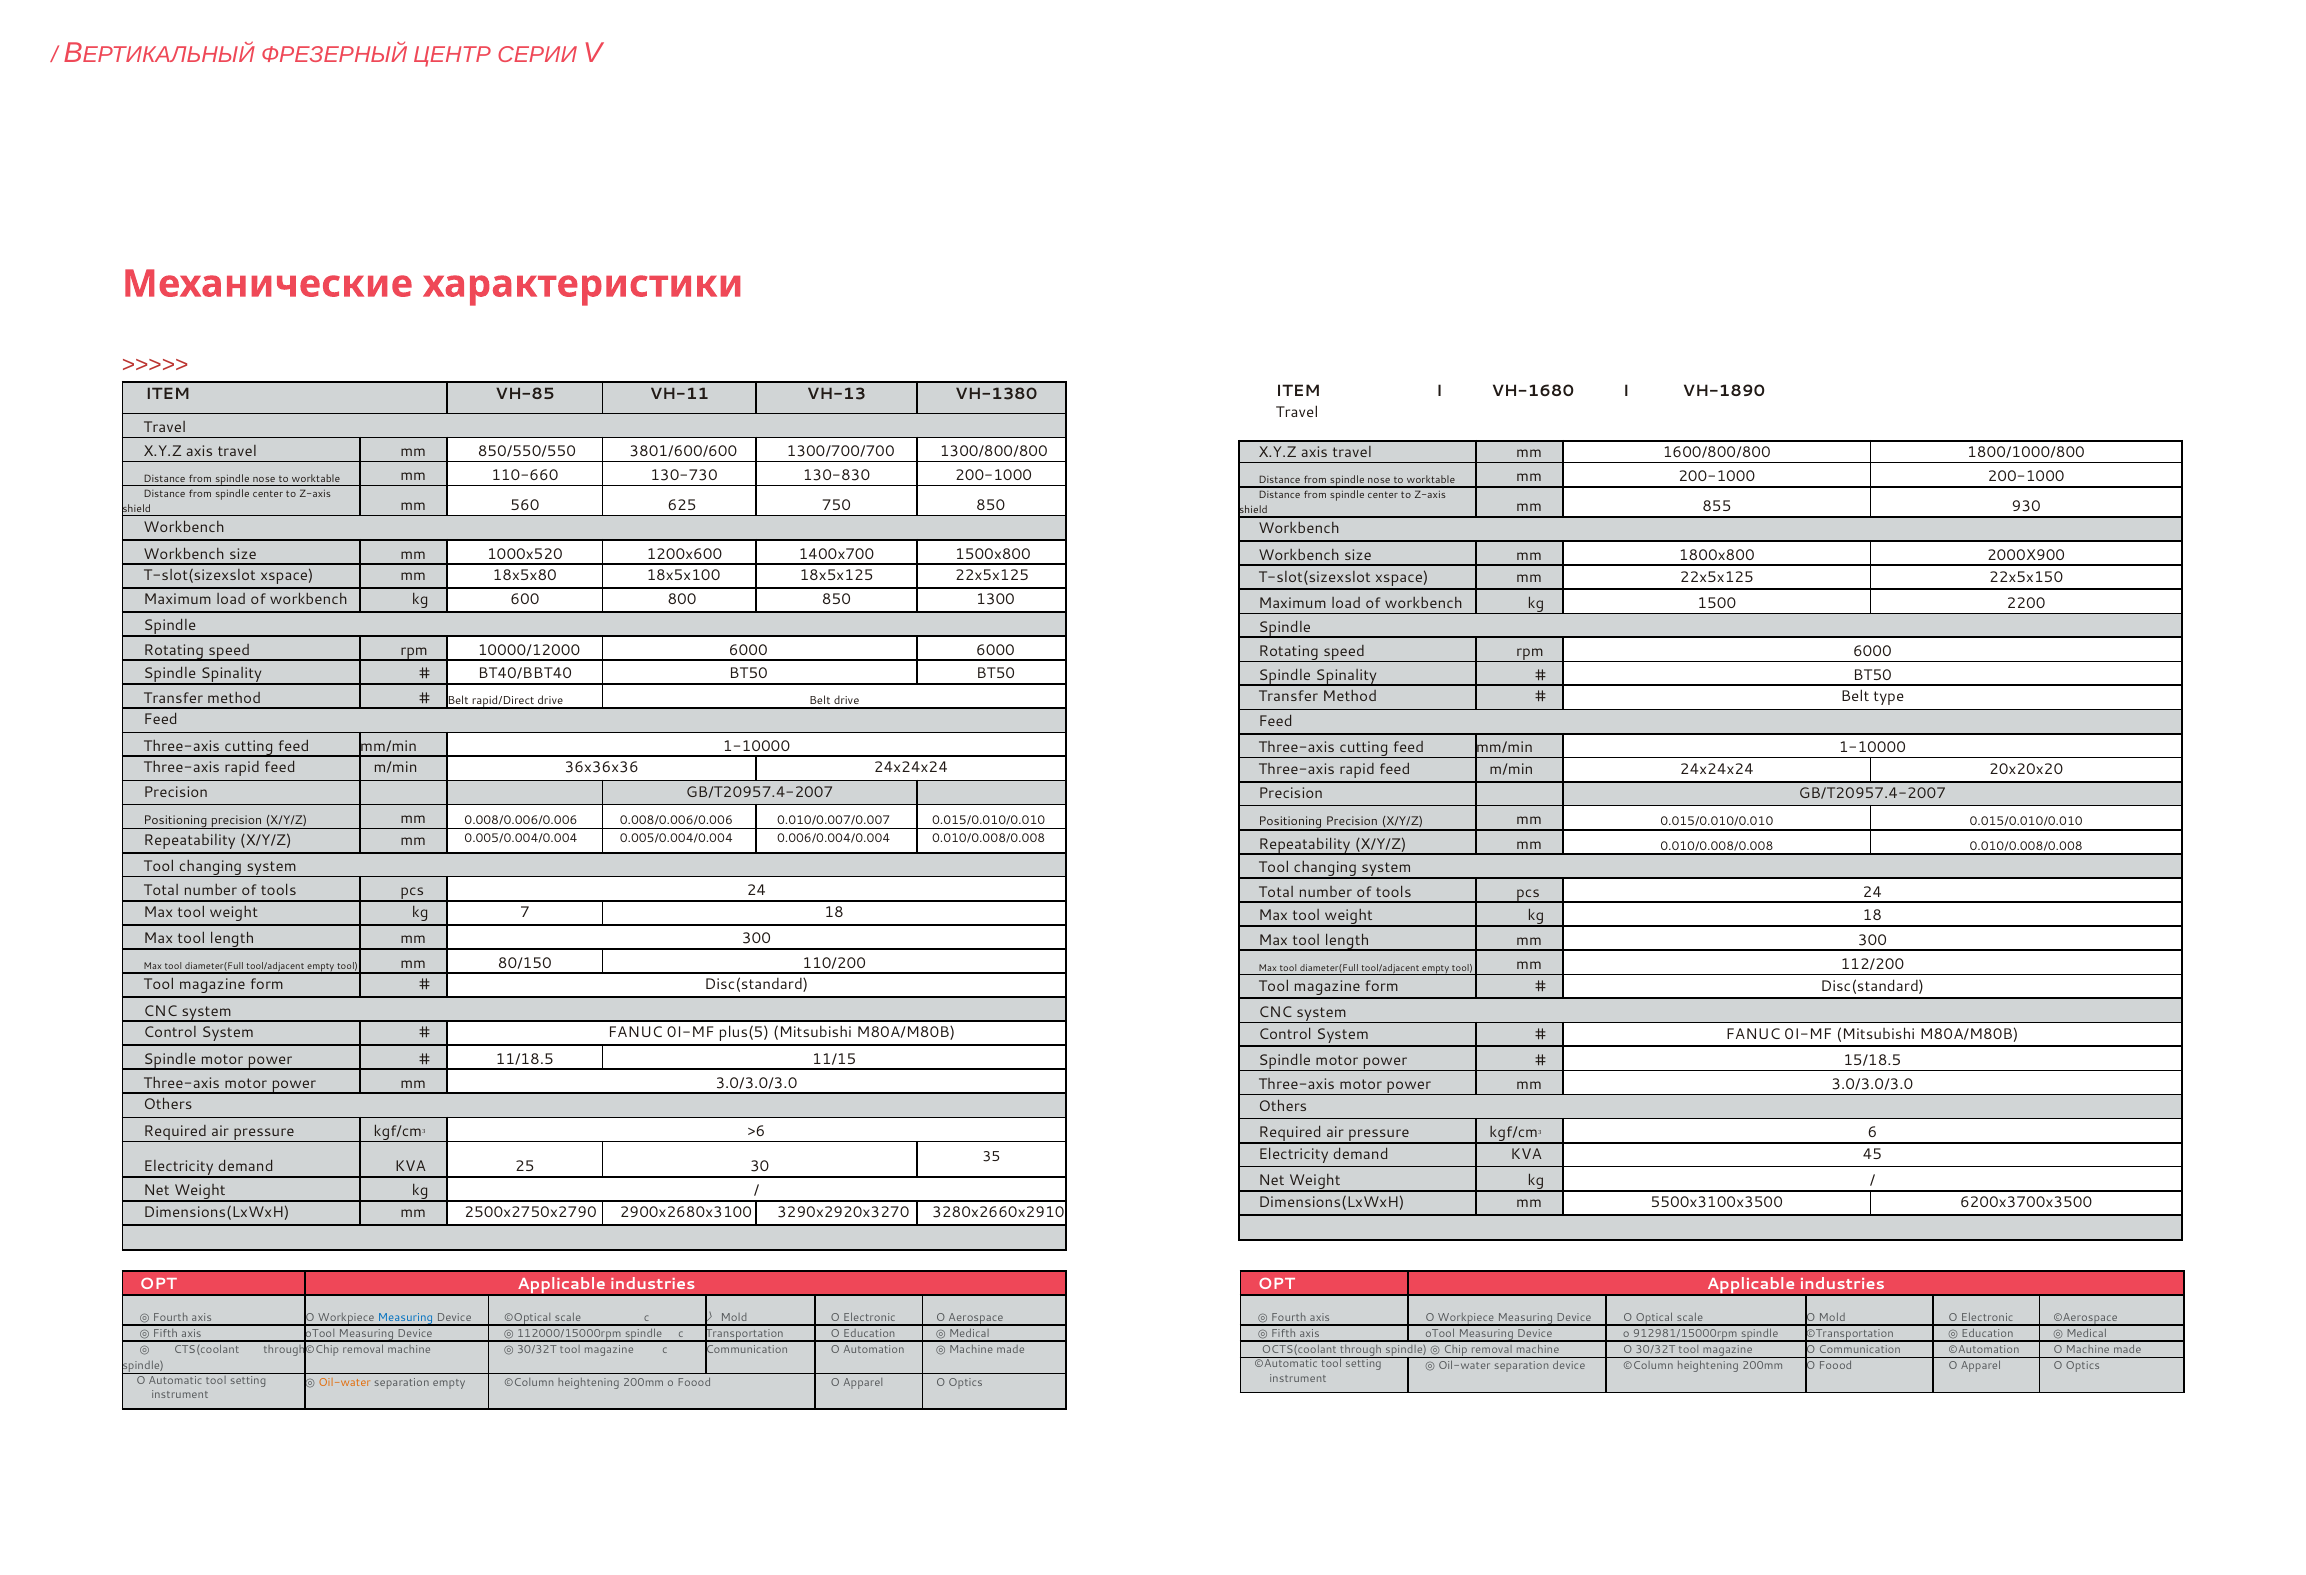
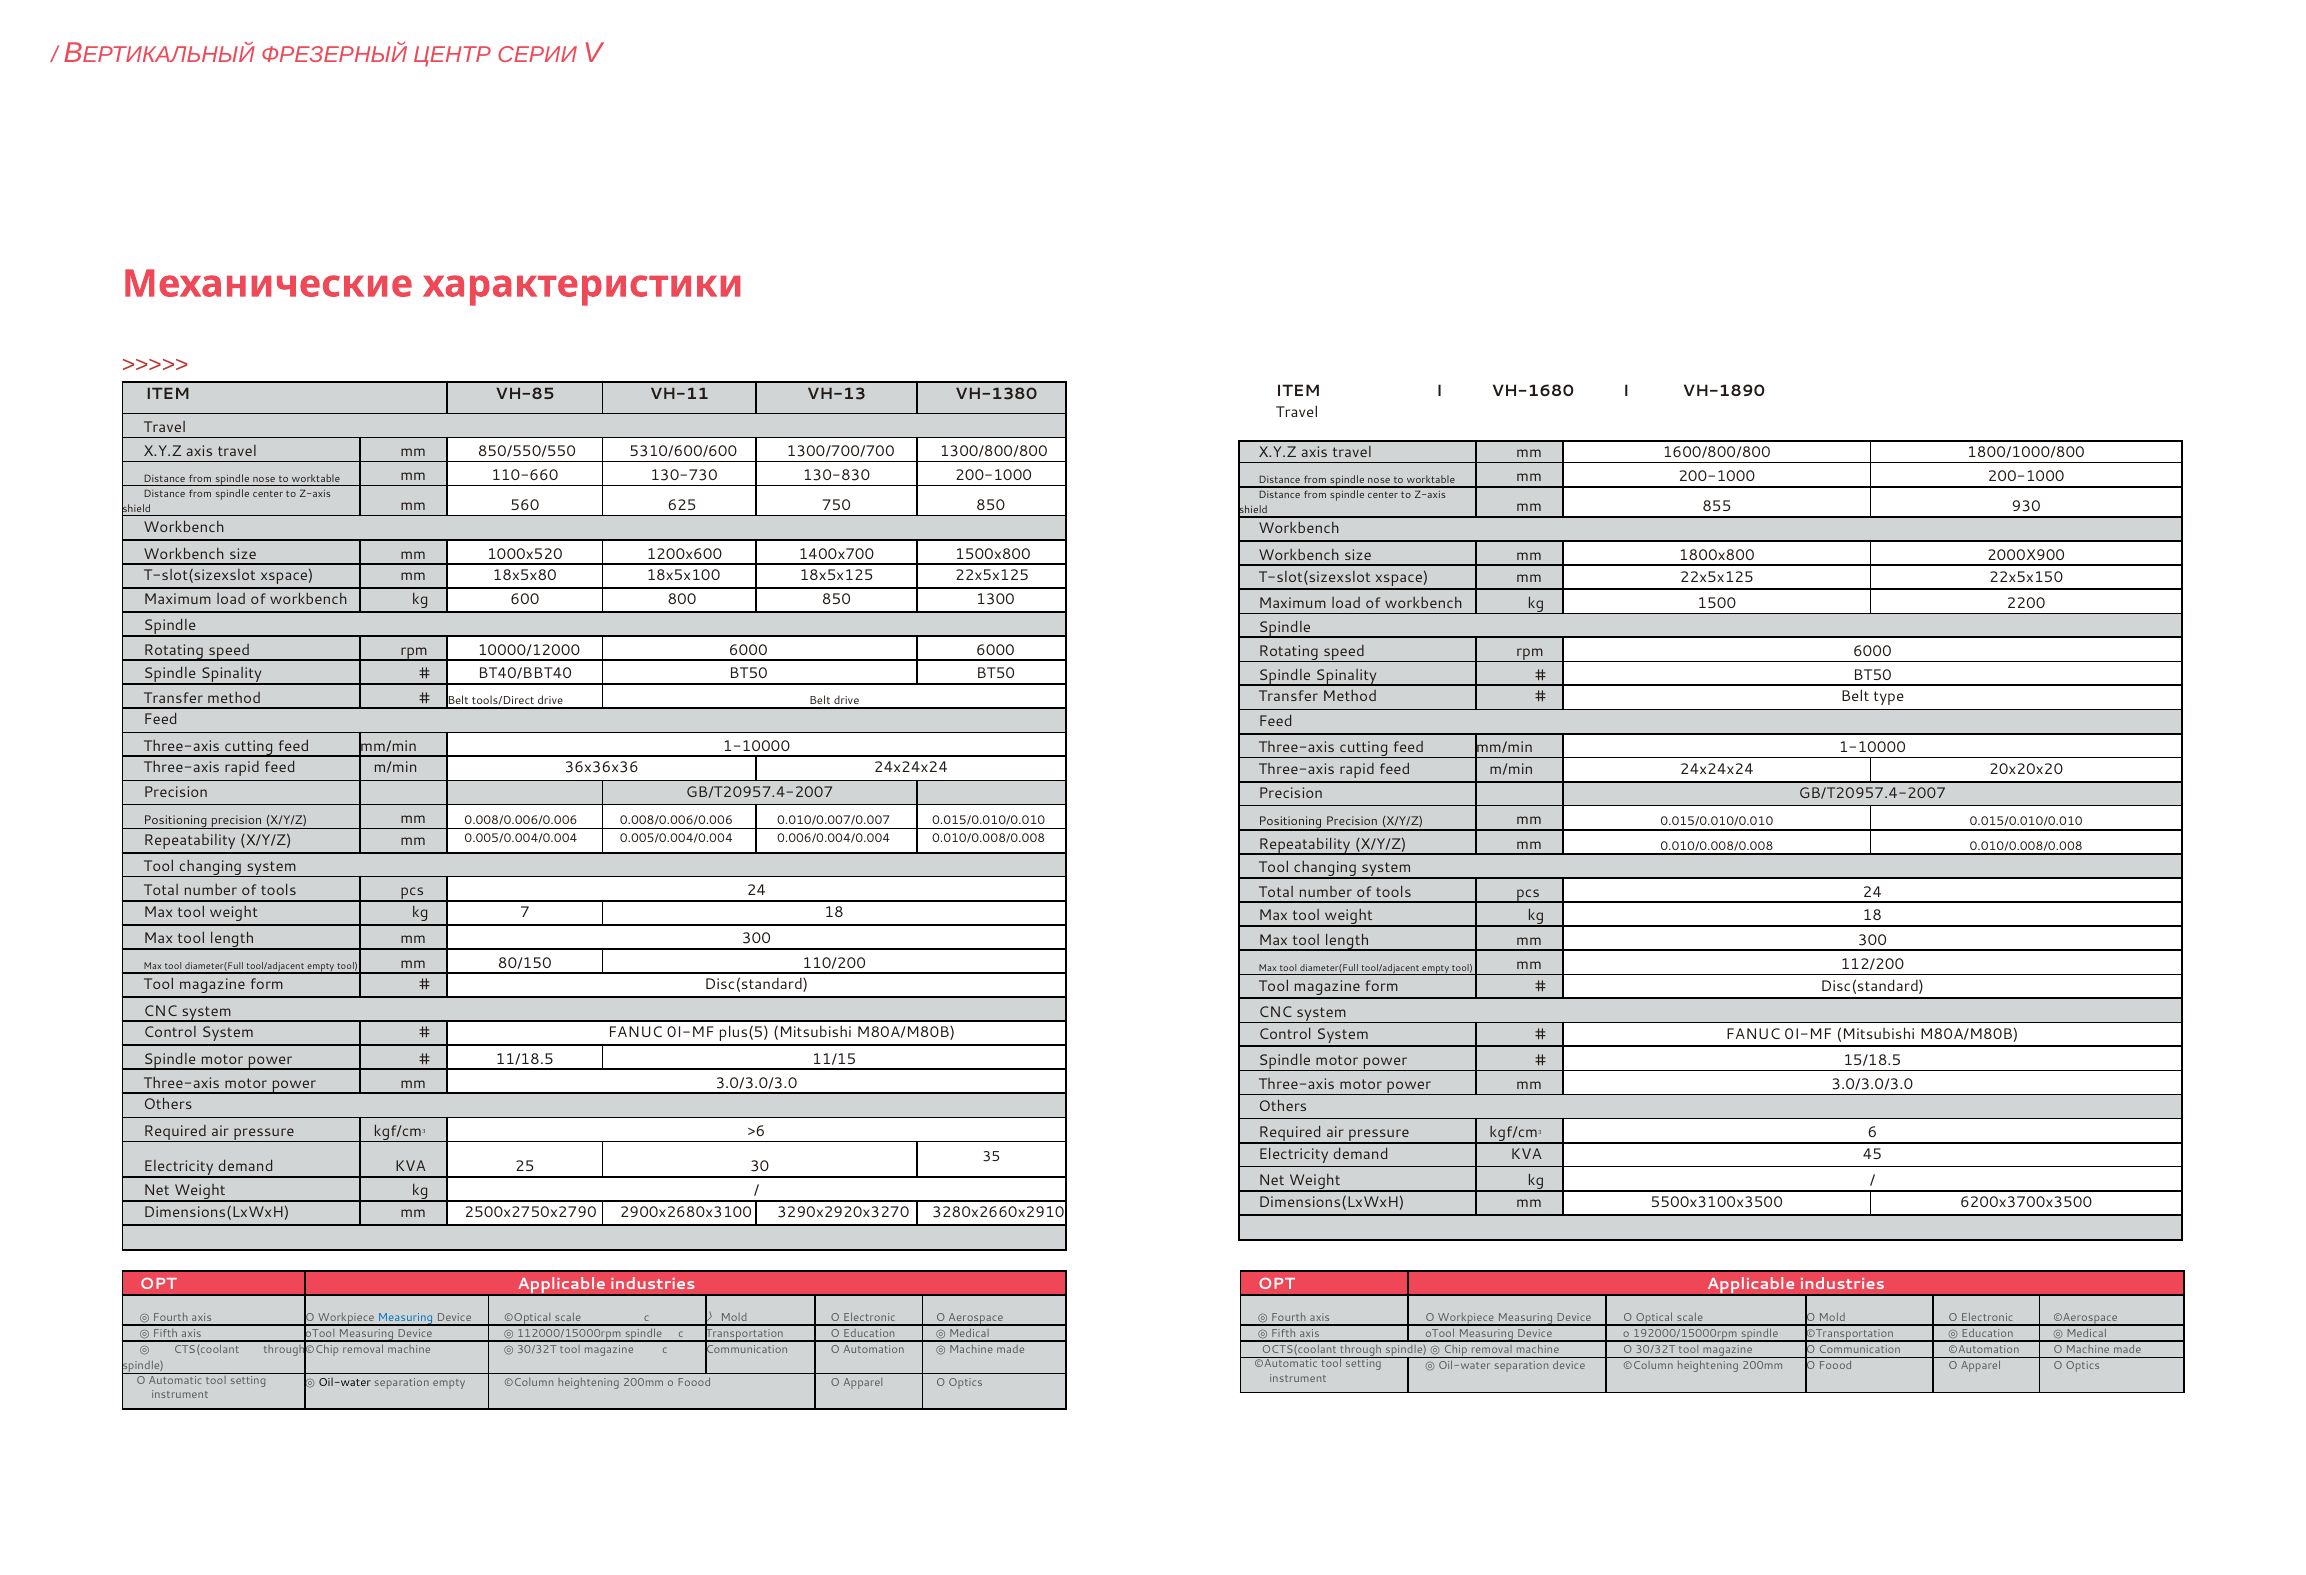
3801/600/600: 3801/600/600 -> 5310/600/600
rapid/Direct: rapid/Direct -> tools/Direct
912981/15000rpm: 912981/15000rpm -> 192000/15000rpm
Oil-water at (345, 1383) colour: orange -> black
